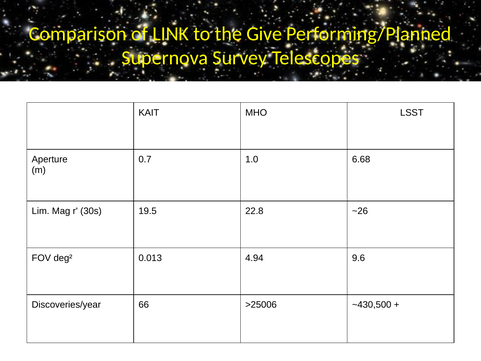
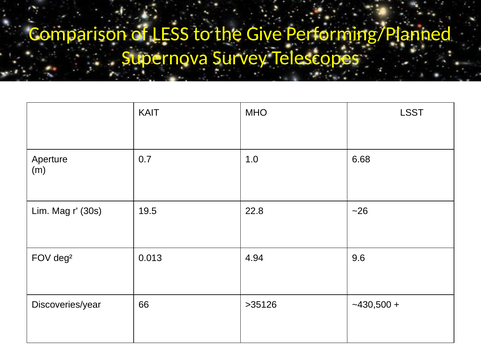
LINK: LINK -> LESS
>25006: >25006 -> >35126
